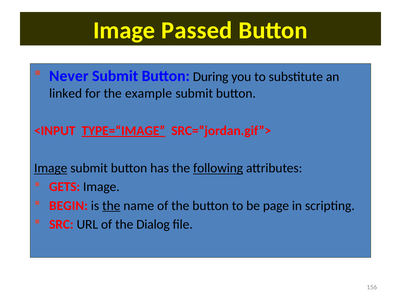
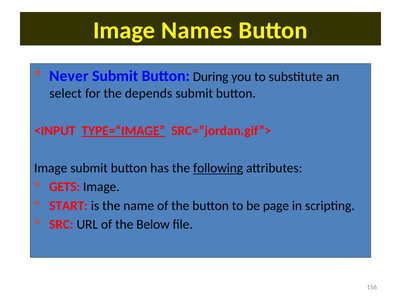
Passed: Passed -> Names
linked: linked -> select
example: example -> depends
Image at (51, 168) underline: present -> none
BEGIN: BEGIN -> START
the at (111, 205) underline: present -> none
Dialog: Dialog -> Below
